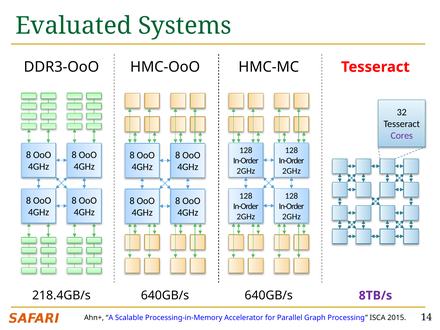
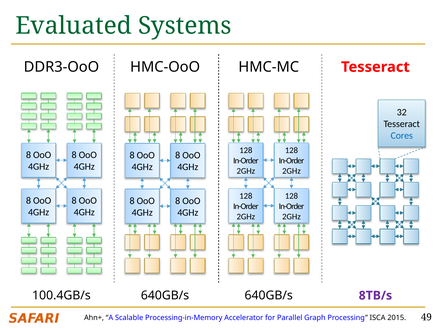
Cores colour: purple -> blue
218.4GB/s: 218.4GB/s -> 100.4GB/s
14: 14 -> 49
